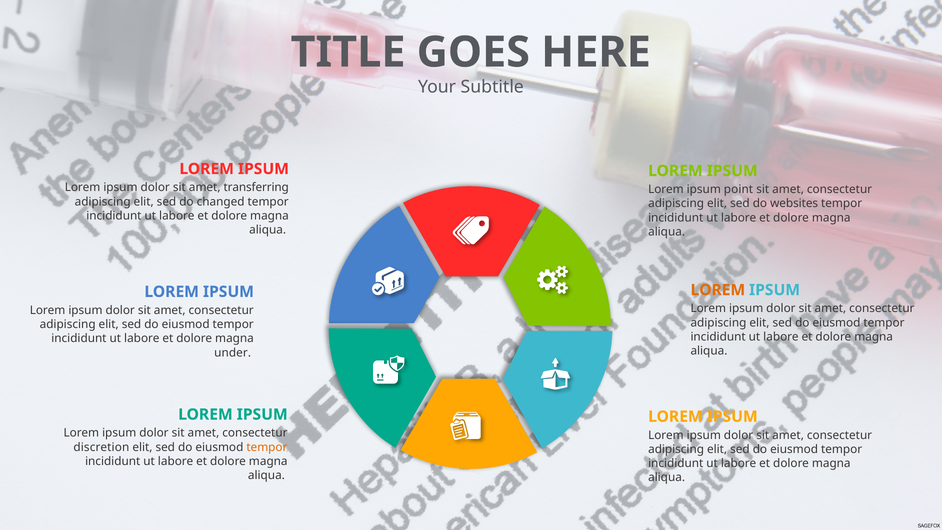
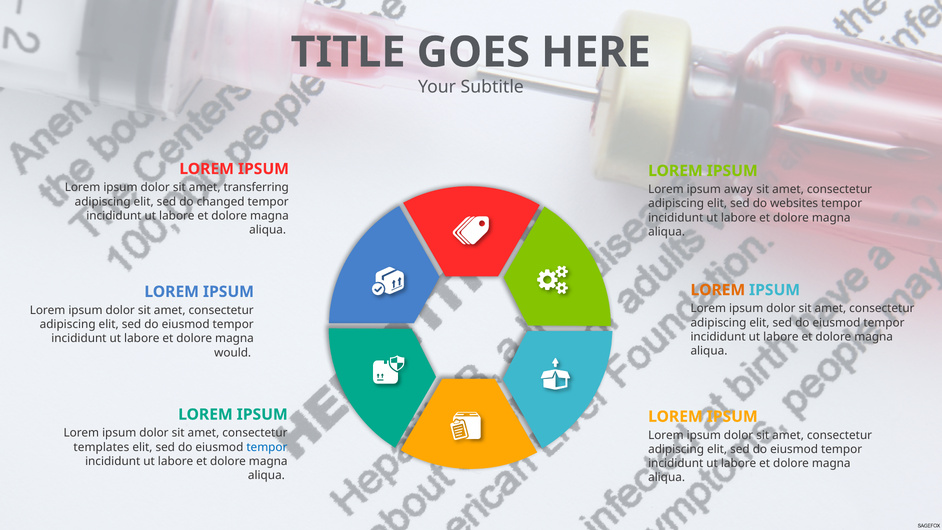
point: point -> away
under: under -> would
discretion: discretion -> templates
tempor at (267, 447) colour: orange -> blue
